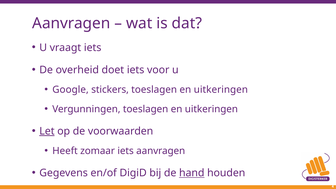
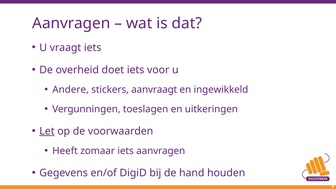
Google: Google -> Andere
stickers toeslagen: toeslagen -> aanvraagt
uitkeringen at (221, 90): uitkeringen -> ingewikkeld
hand underline: present -> none
